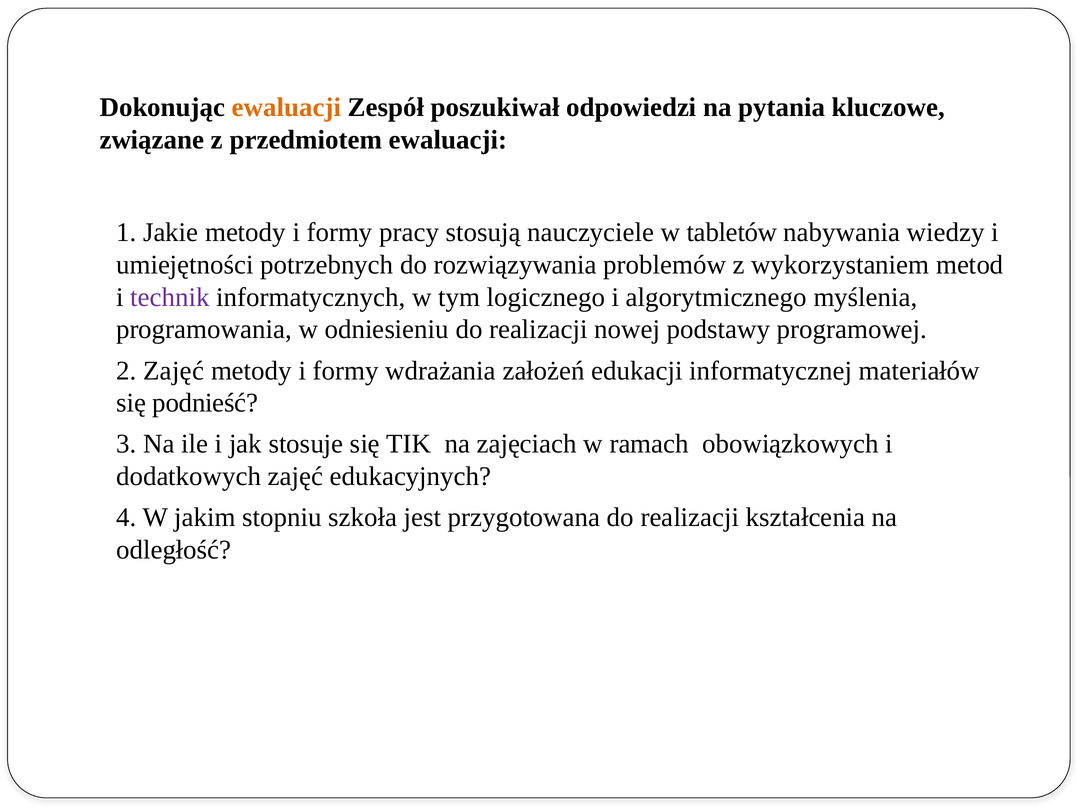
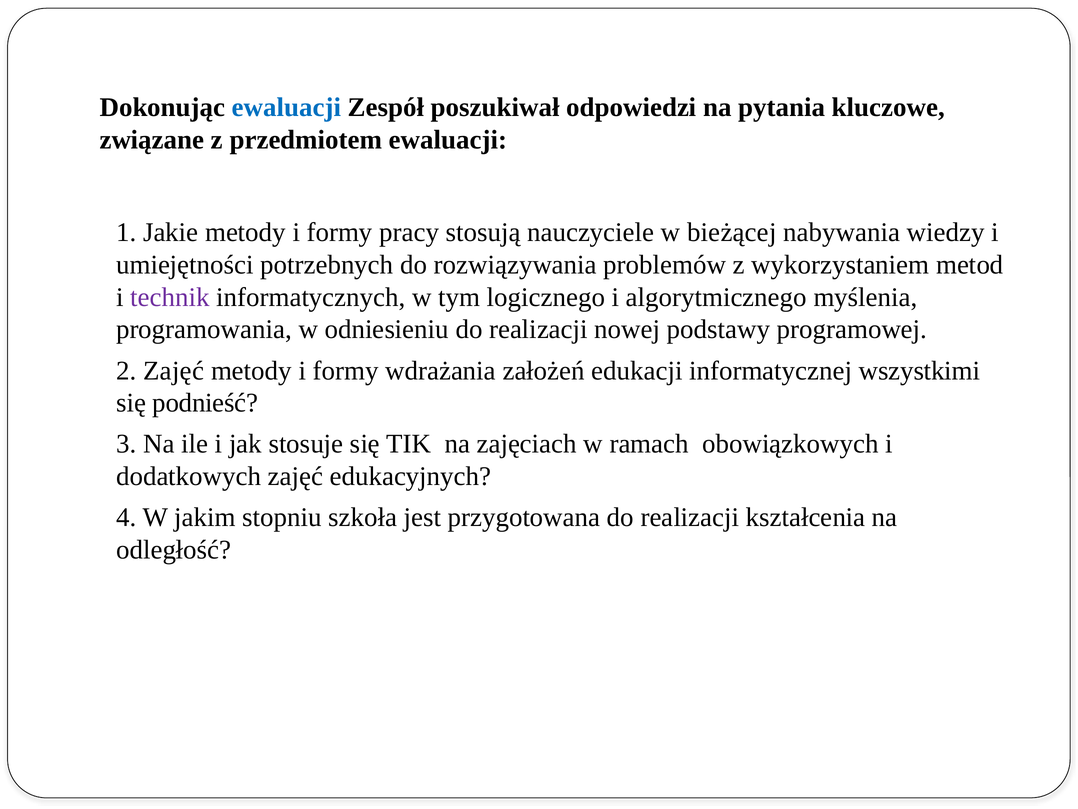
ewaluacji at (287, 107) colour: orange -> blue
tabletów: tabletów -> bieżącej
materiałów: materiałów -> wszystkimi
